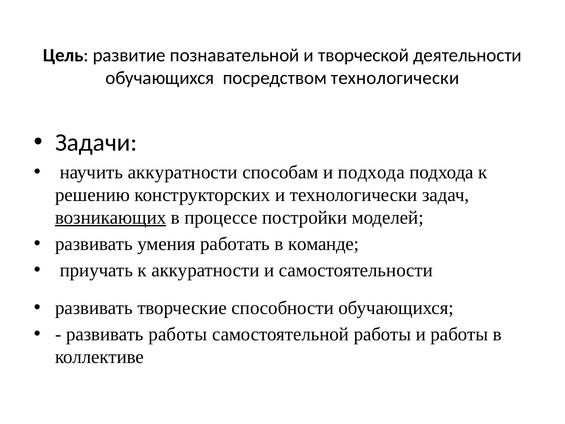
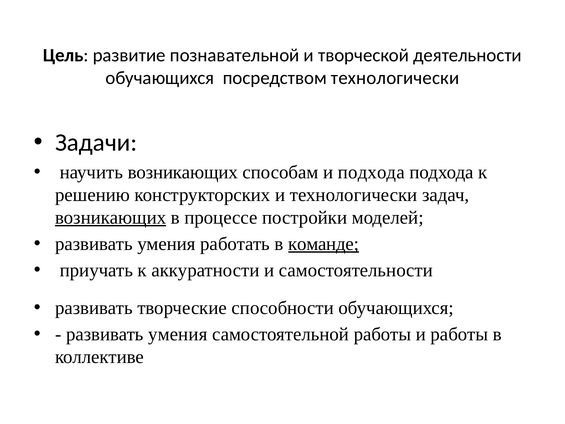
научить аккуратности: аккуратности -> возникающих
команде underline: none -> present
работы at (178, 334): работы -> умения
